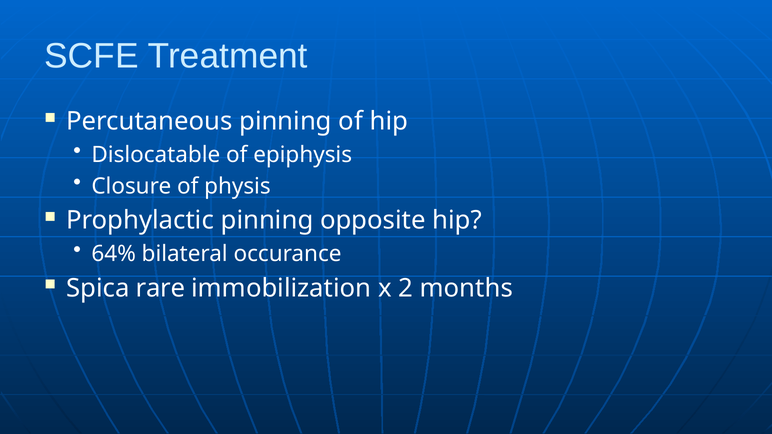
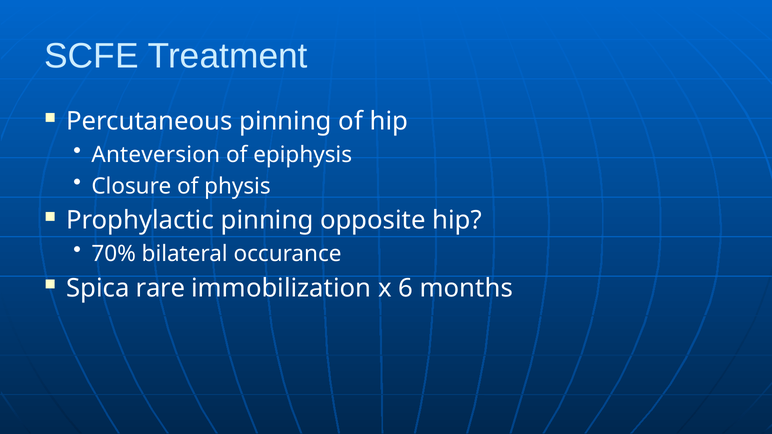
Dislocatable: Dislocatable -> Anteversion
64%: 64% -> 70%
2: 2 -> 6
